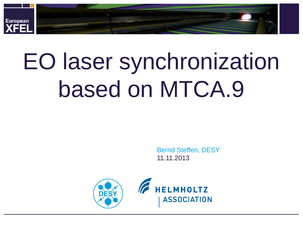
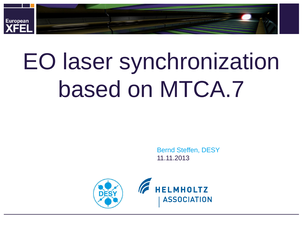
MTCA.9: MTCA.9 -> MTCA.7
